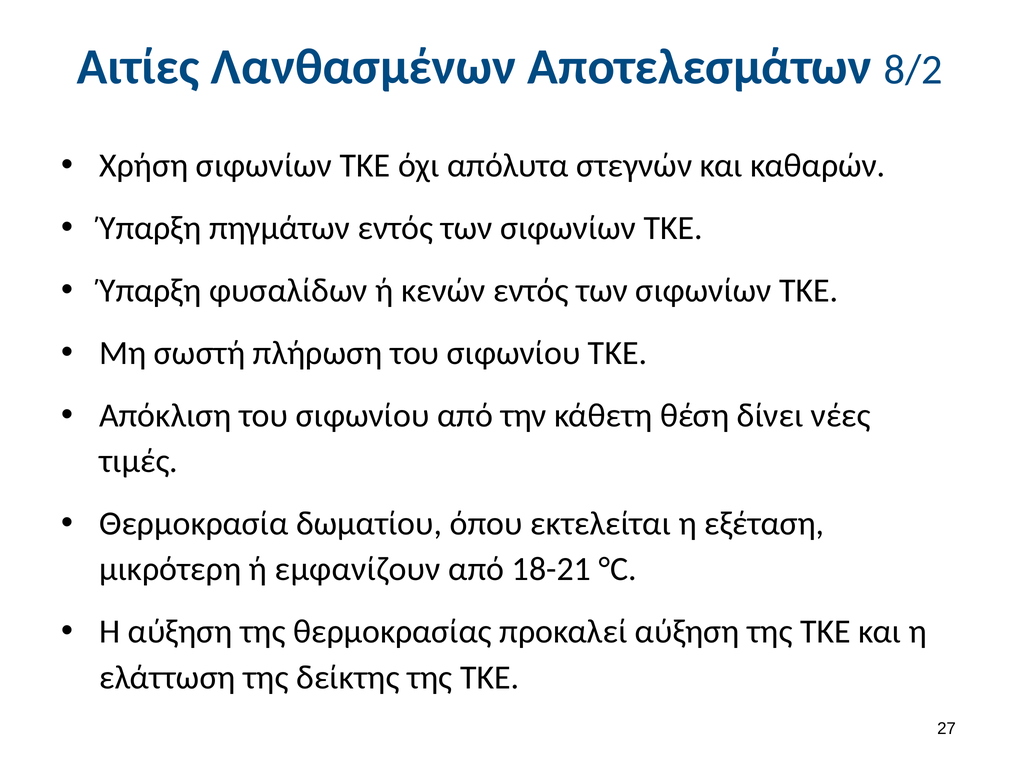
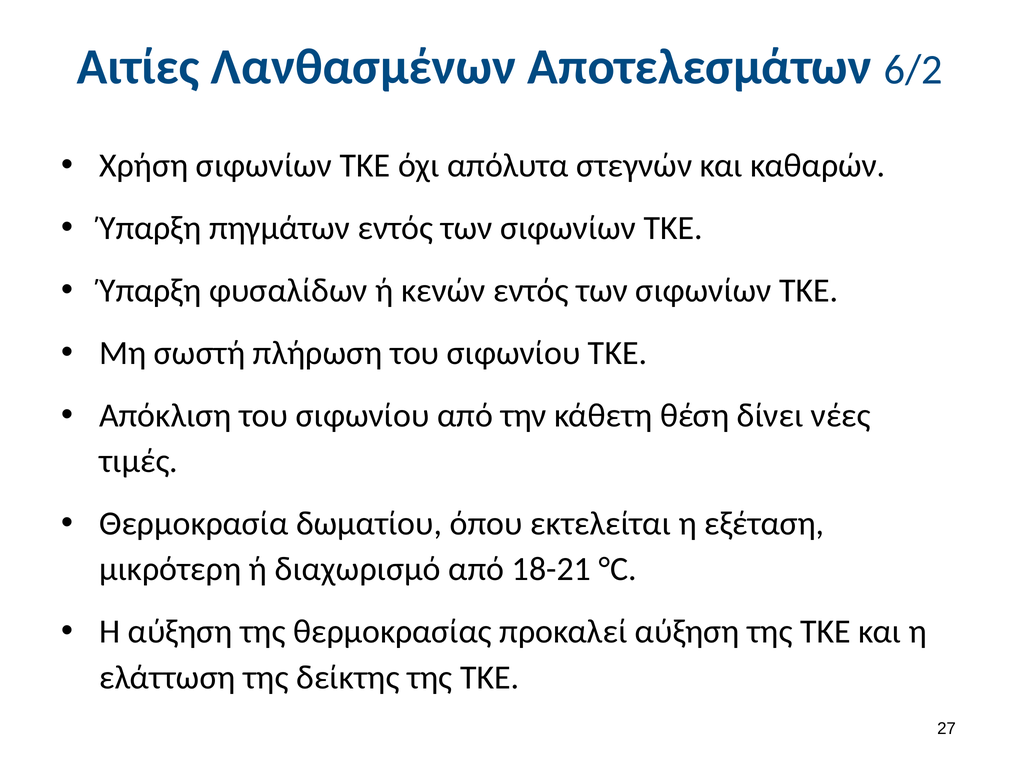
8/2: 8/2 -> 6/2
εμφανίζουν: εμφανίζουν -> διαχωρισμό
